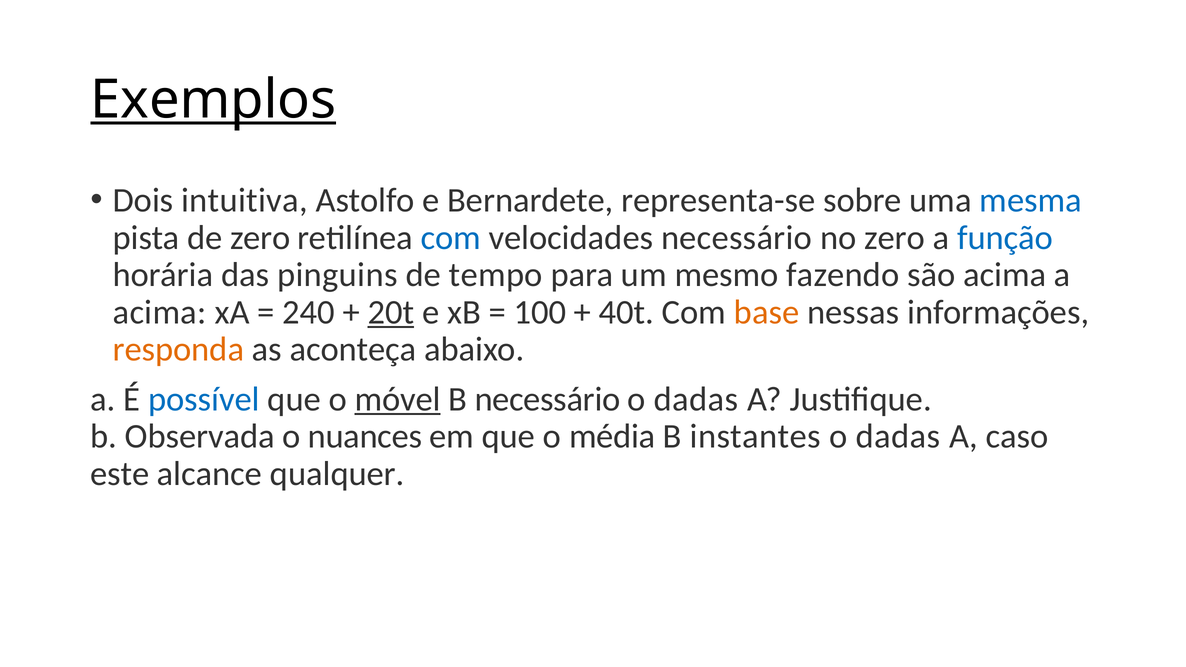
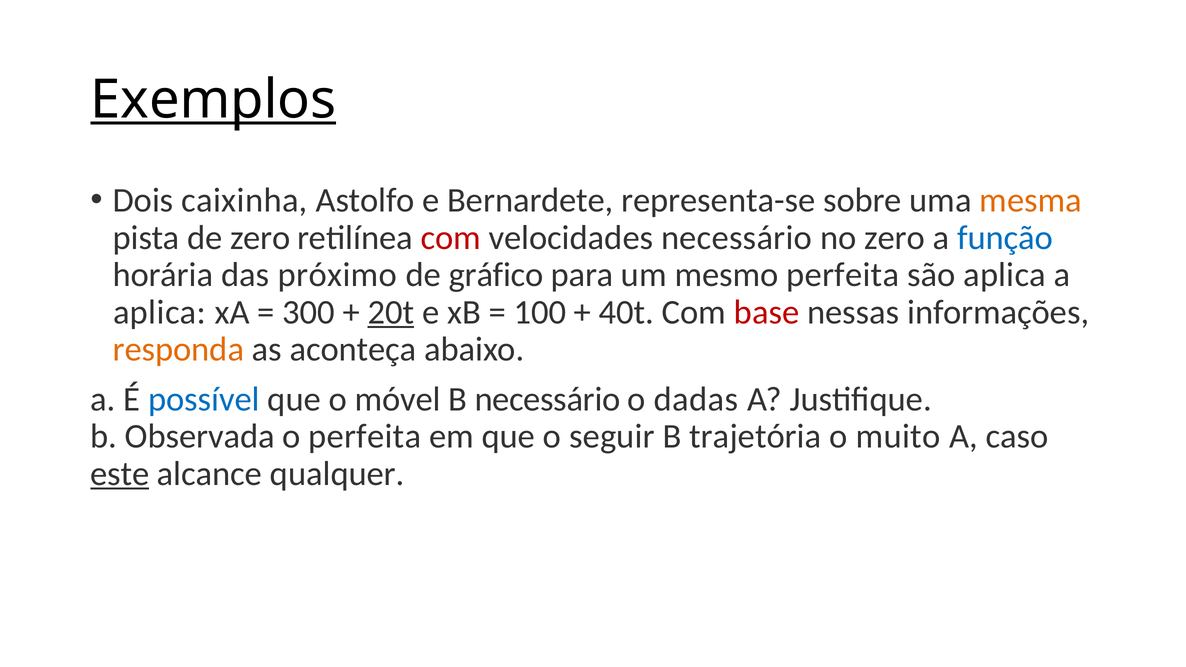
intuitiva: intuitiva -> caixinha
mesma colour: blue -> orange
com at (451, 238) colour: blue -> red
pinguins: pinguins -> próximo
tempo: tempo -> gráfico
mesmo fazendo: fazendo -> perfeita
são acima: acima -> aplica
acima at (160, 312): acima -> aplica
240: 240 -> 300
base colour: orange -> red
móvel underline: present -> none
o nuances: nuances -> perfeita
média: média -> seguir
instantes: instantes -> trajetória
dadas at (898, 437): dadas -> muito
este underline: none -> present
